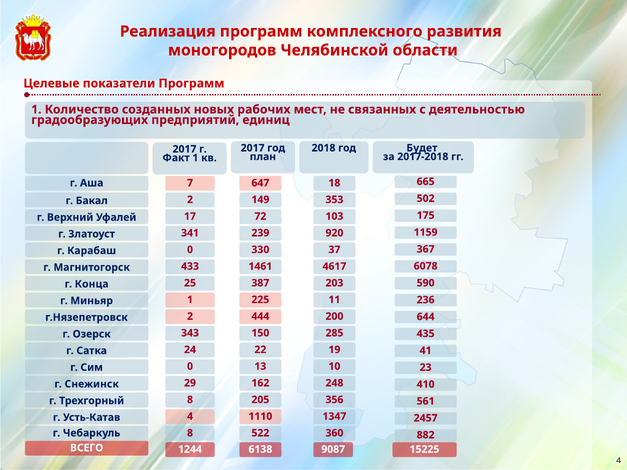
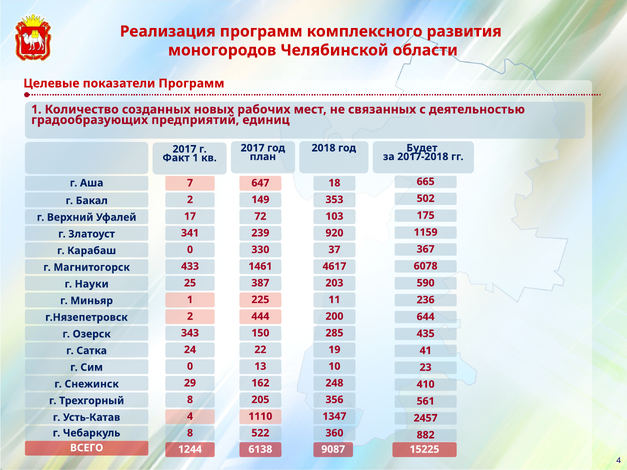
Конца: Конца -> Науки
